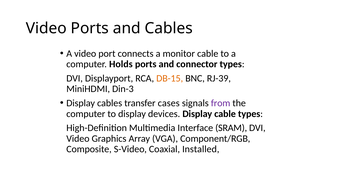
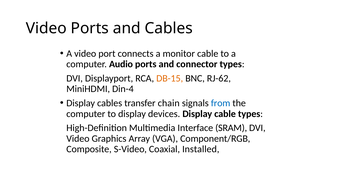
Holds: Holds -> Audio
RJ-39: RJ-39 -> RJ-62
Din-3: Din-3 -> Din-4
cases: cases -> chain
from colour: purple -> blue
